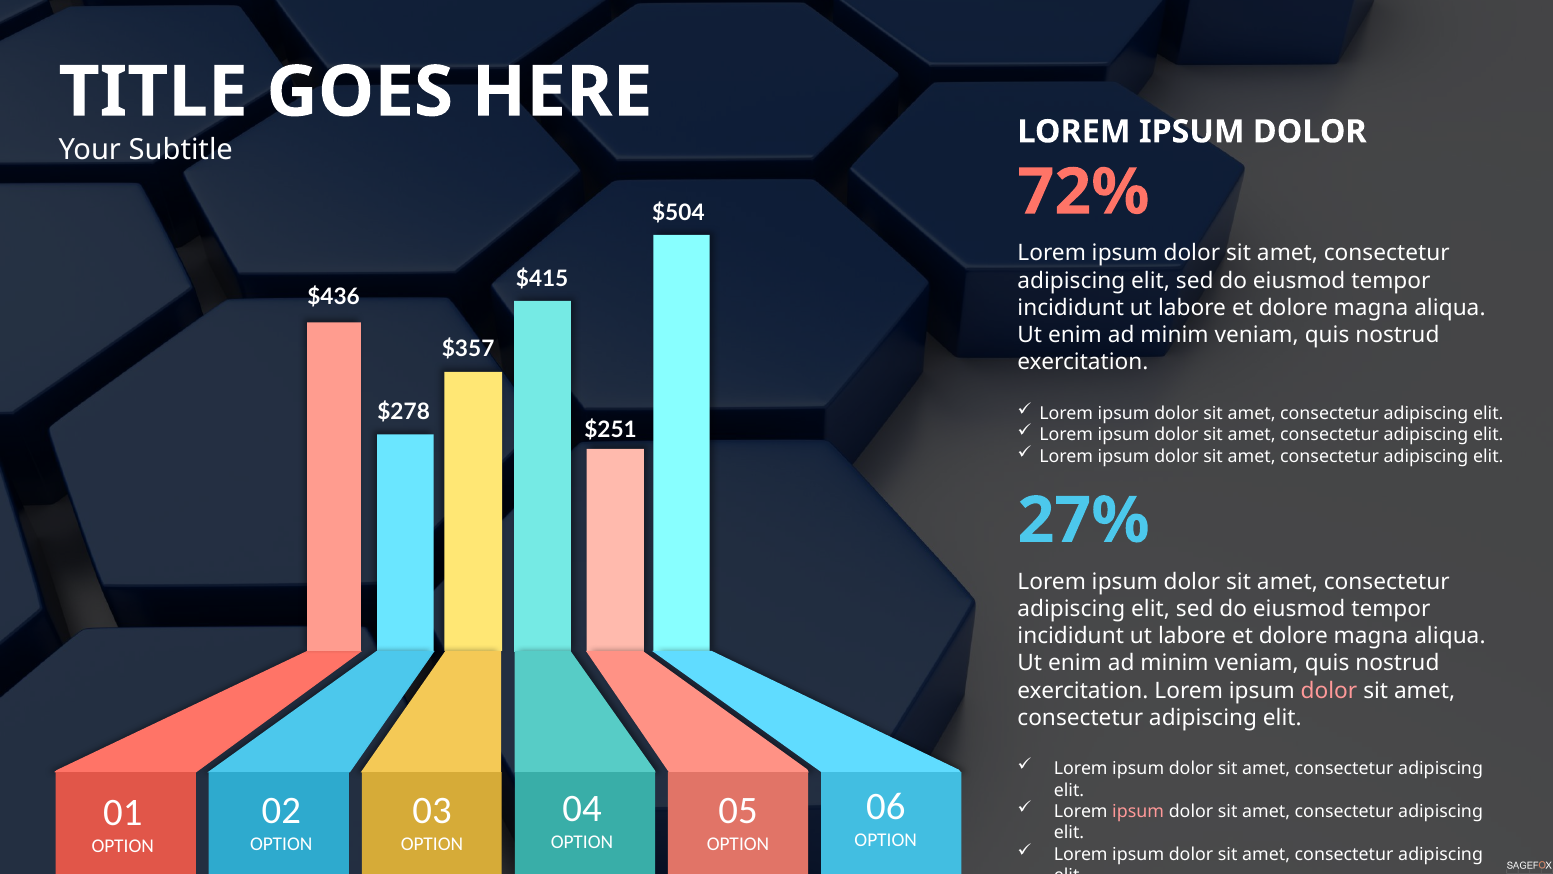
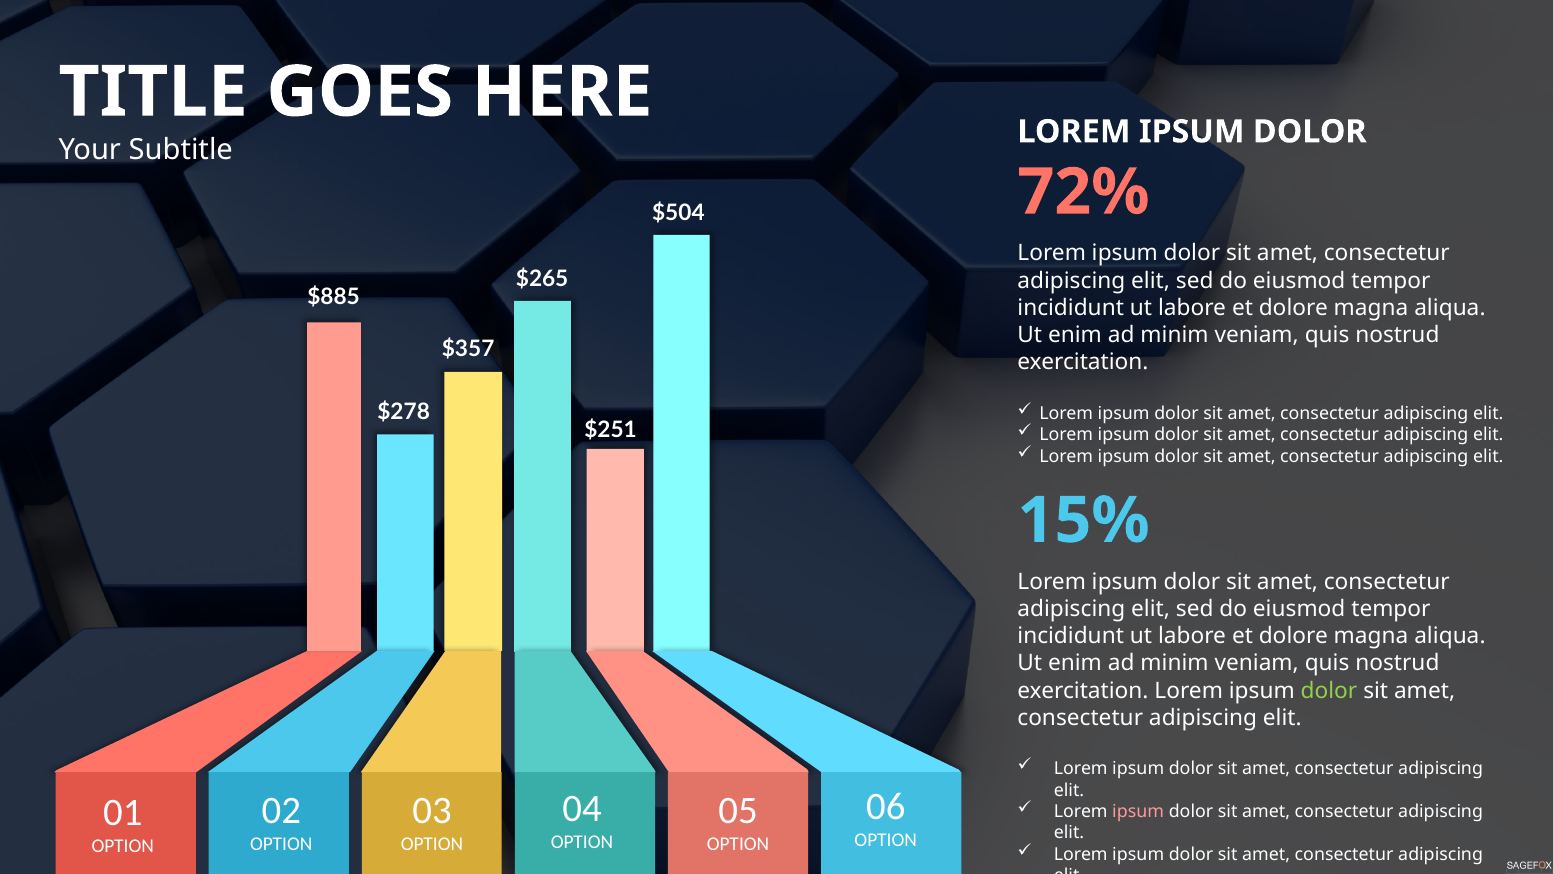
$415: $415 -> $265
$436: $436 -> $885
27%: 27% -> 15%
dolor at (1329, 690) colour: pink -> light green
